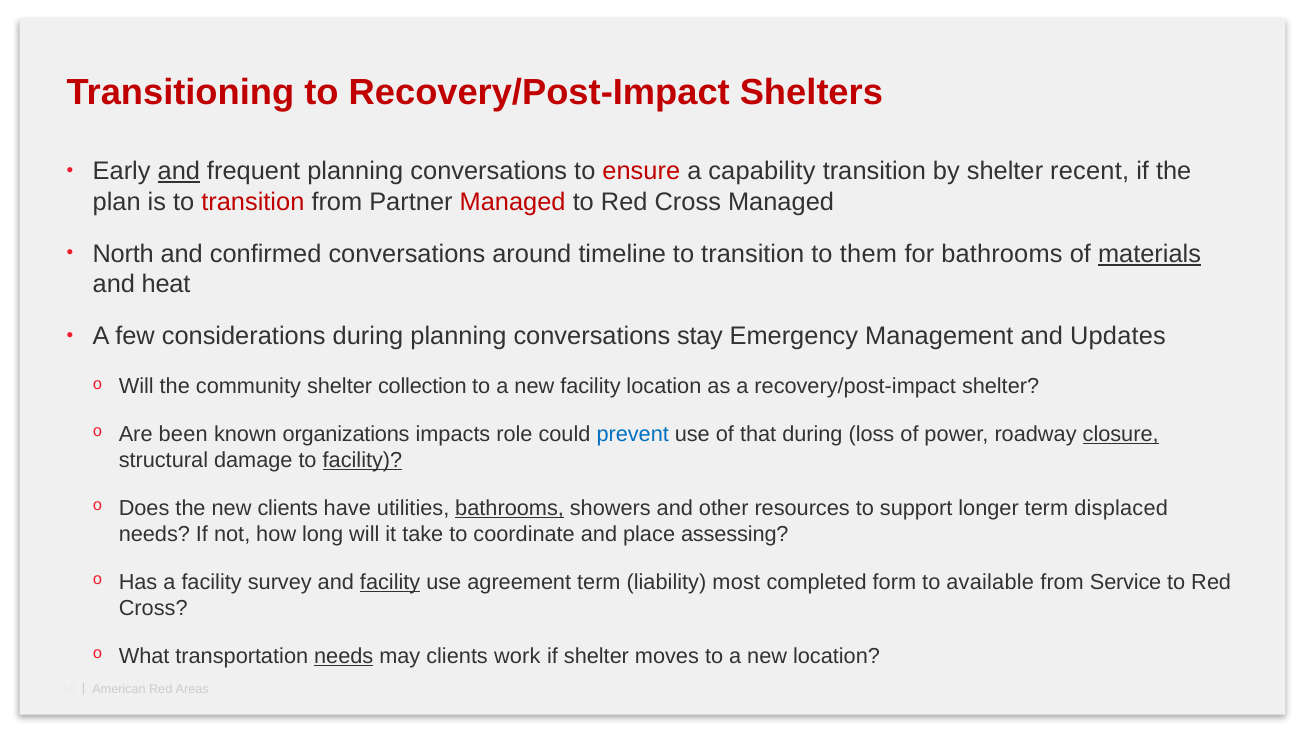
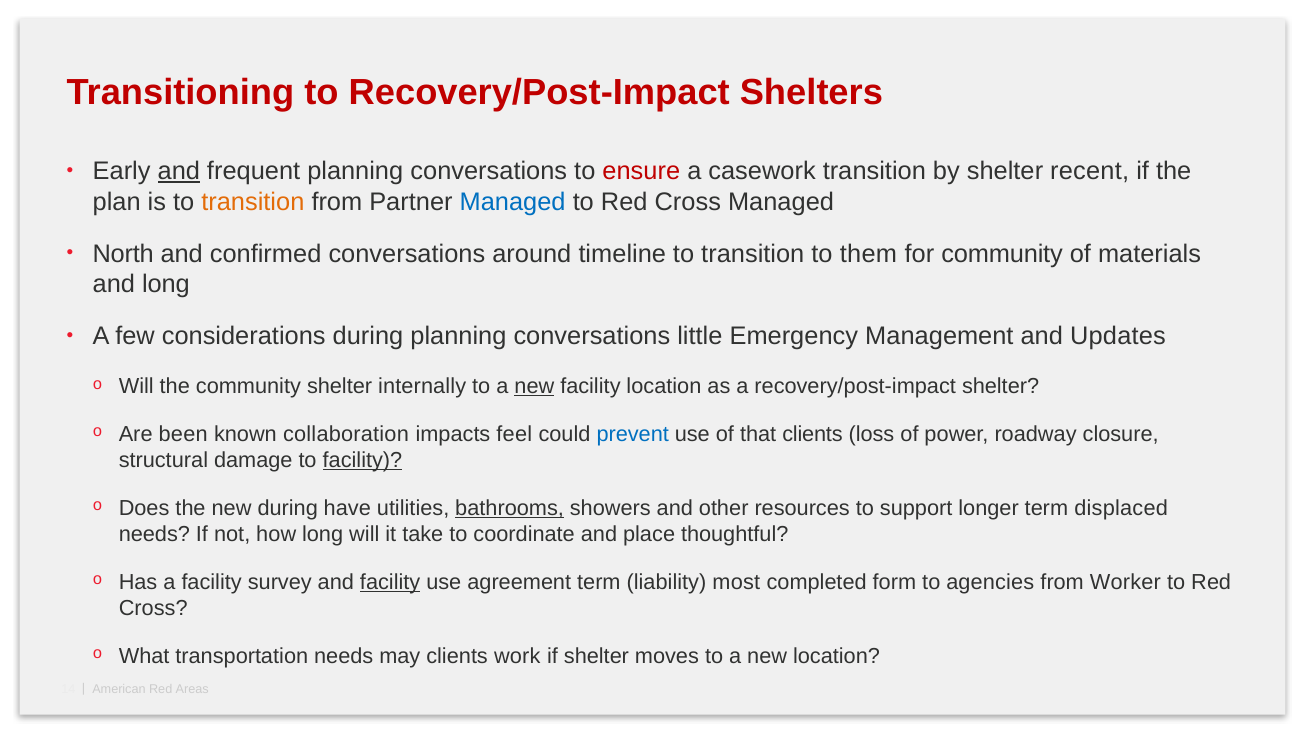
capability: capability -> casework
transition at (253, 202) colour: red -> orange
Managed at (513, 202) colour: red -> blue
for bathrooms: bathrooms -> community
materials underline: present -> none
and heat: heat -> long
stay: stay -> little
collection: collection -> internally
new at (534, 386) underline: none -> present
organizations: organizations -> collaboration
role: role -> feel
that during: during -> clients
closure underline: present -> none
new clients: clients -> during
assessing: assessing -> thoughtful
available: available -> agencies
Service: Service -> Worker
needs at (344, 656) underline: present -> none
